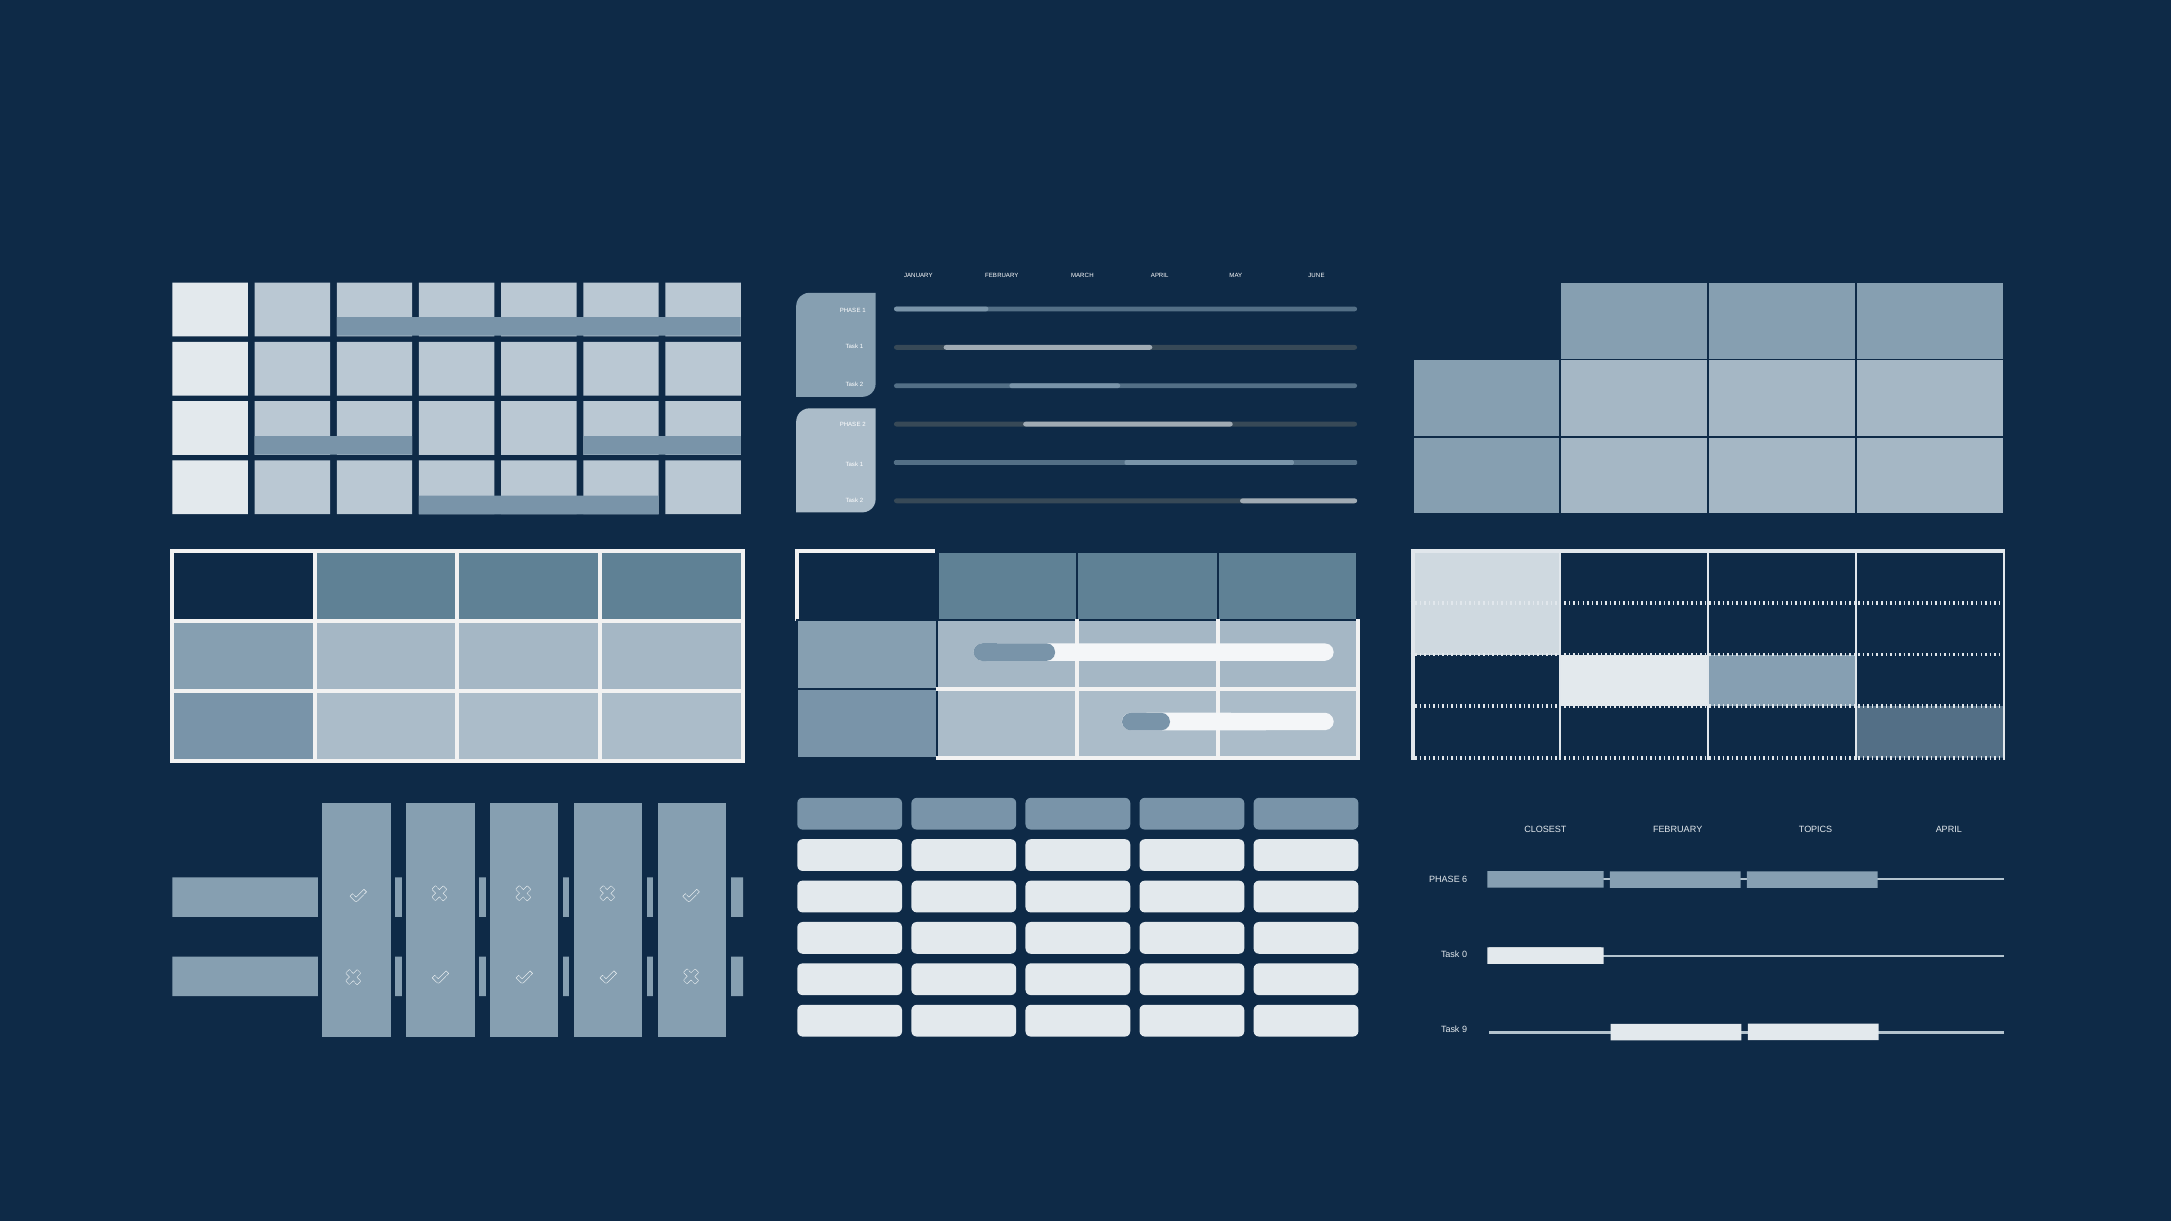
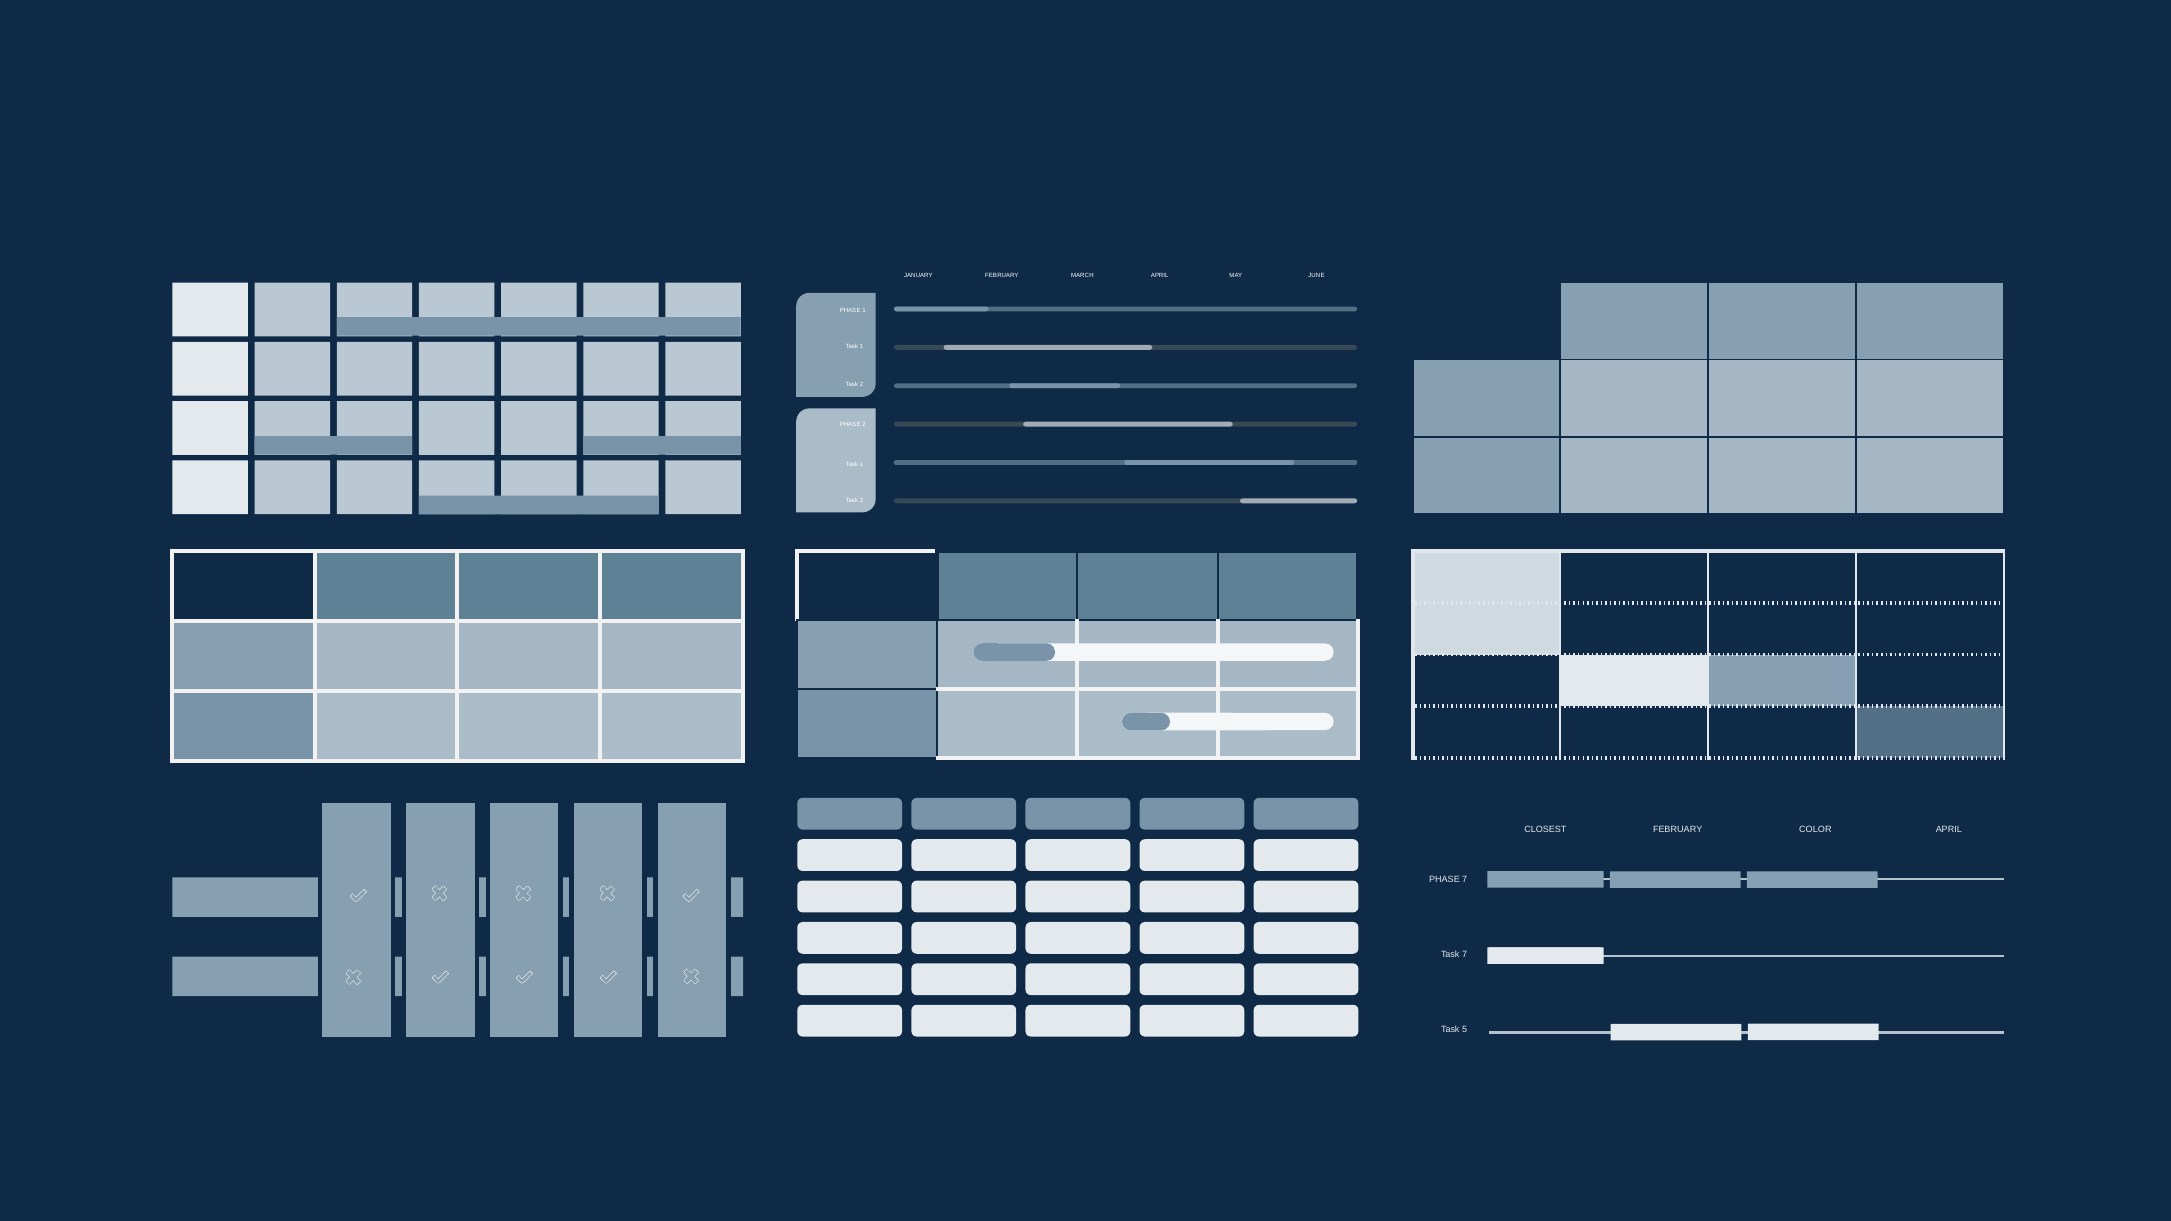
TOPICS: TOPICS -> COLOR
PHASE 6: 6 -> 7
Task 0: 0 -> 7
9: 9 -> 5
